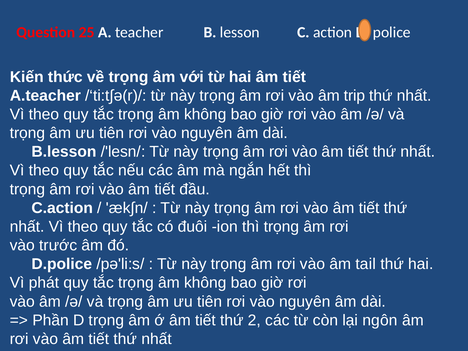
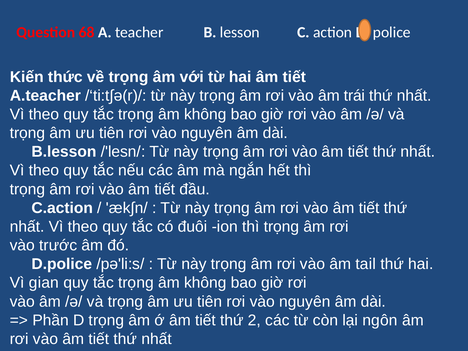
25: 25 -> 68
trip: trip -> trái
phát: phát -> gian
